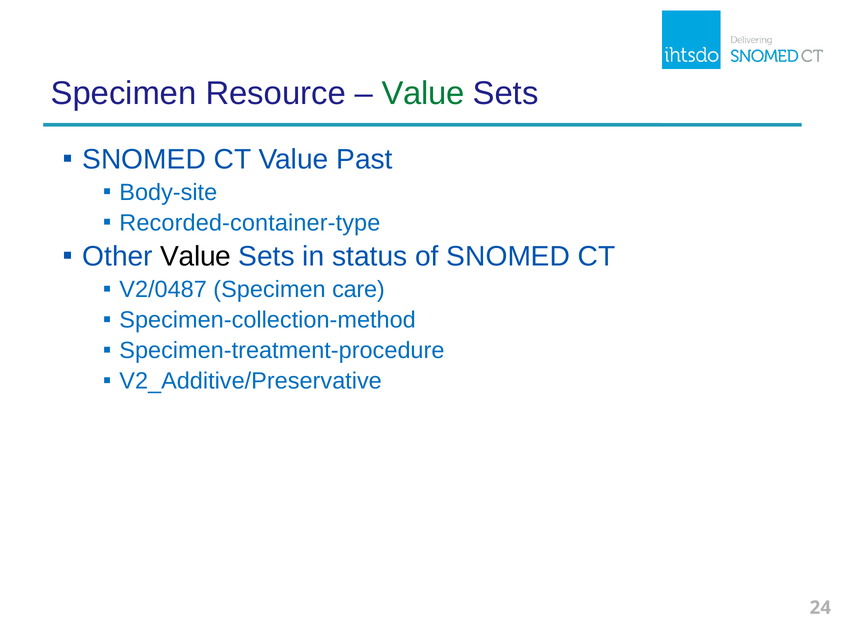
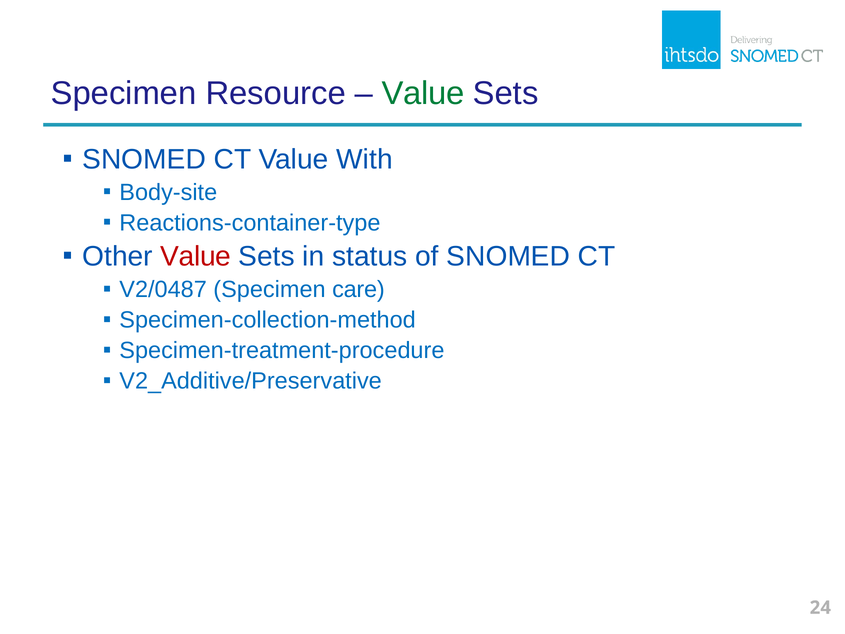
Past: Past -> With
Recorded-container-type: Recorded-container-type -> Reactions-container-type
Value at (196, 257) colour: black -> red
